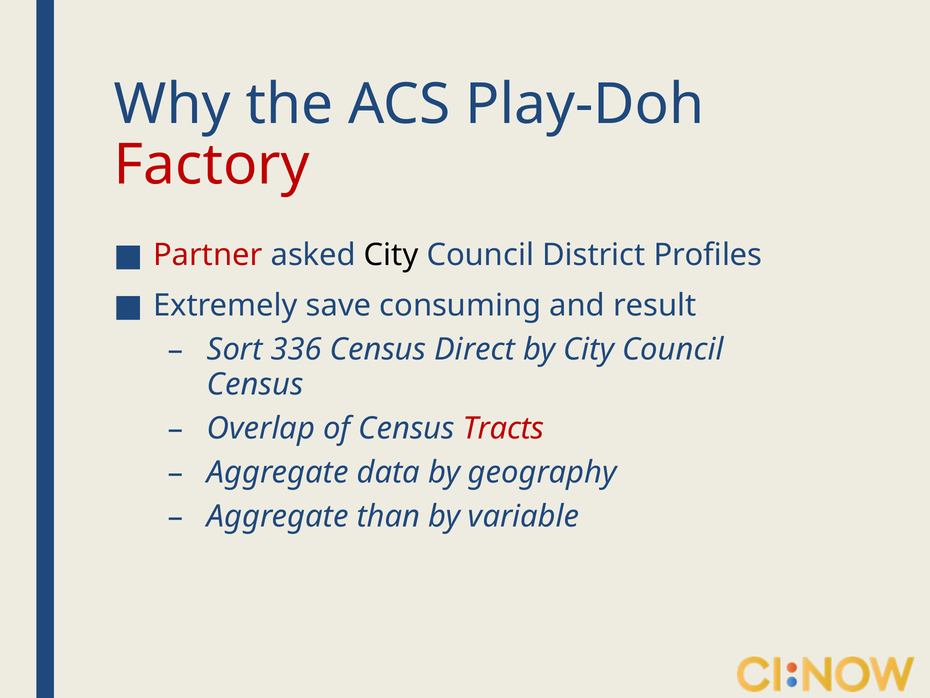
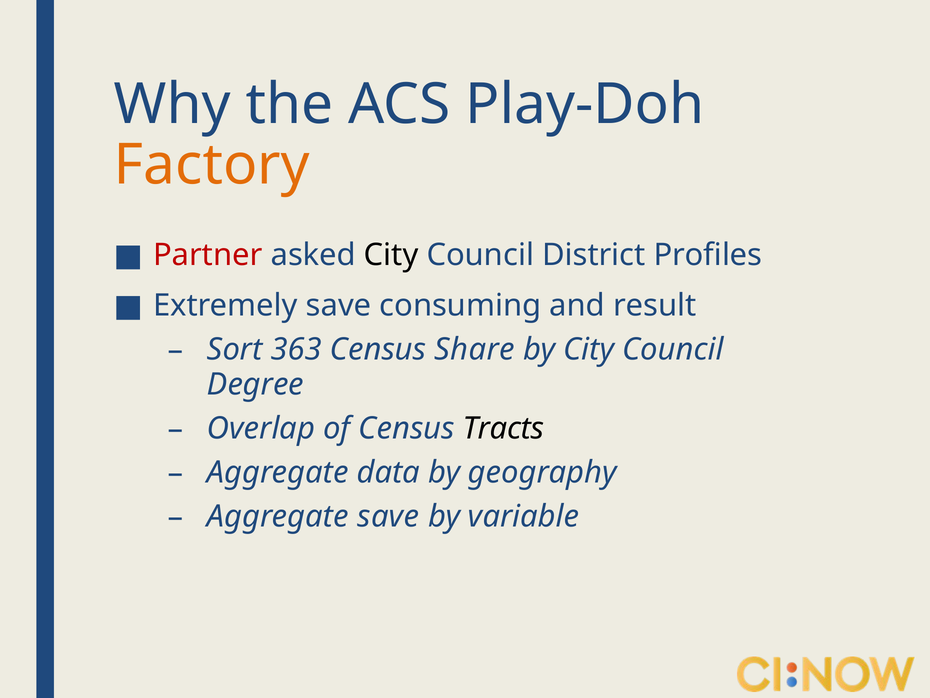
Factory colour: red -> orange
336: 336 -> 363
Direct: Direct -> Share
Census at (255, 384): Census -> Degree
Tracts colour: red -> black
Aggregate than: than -> save
